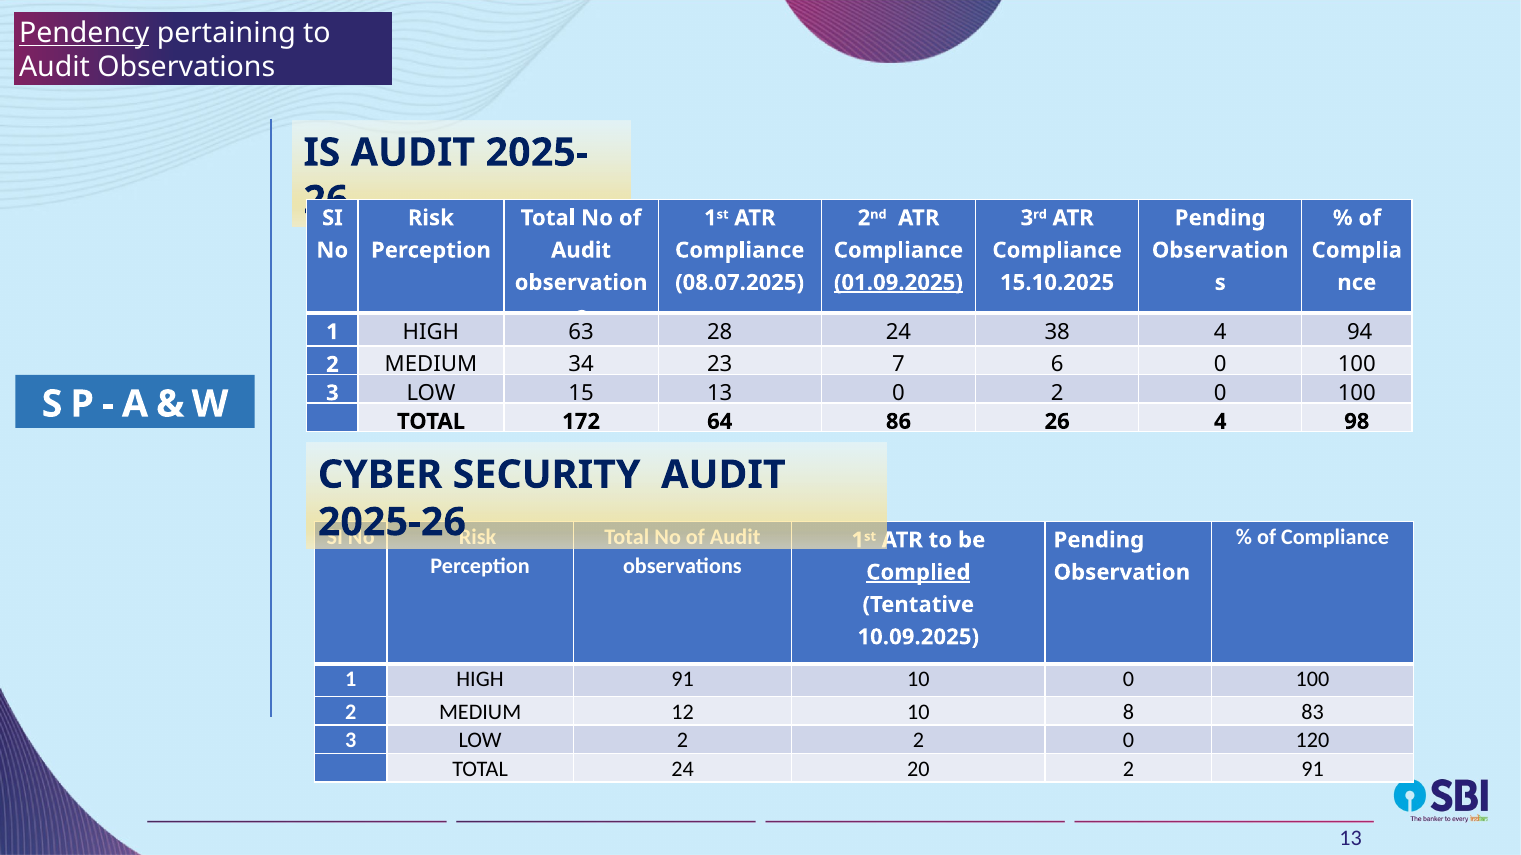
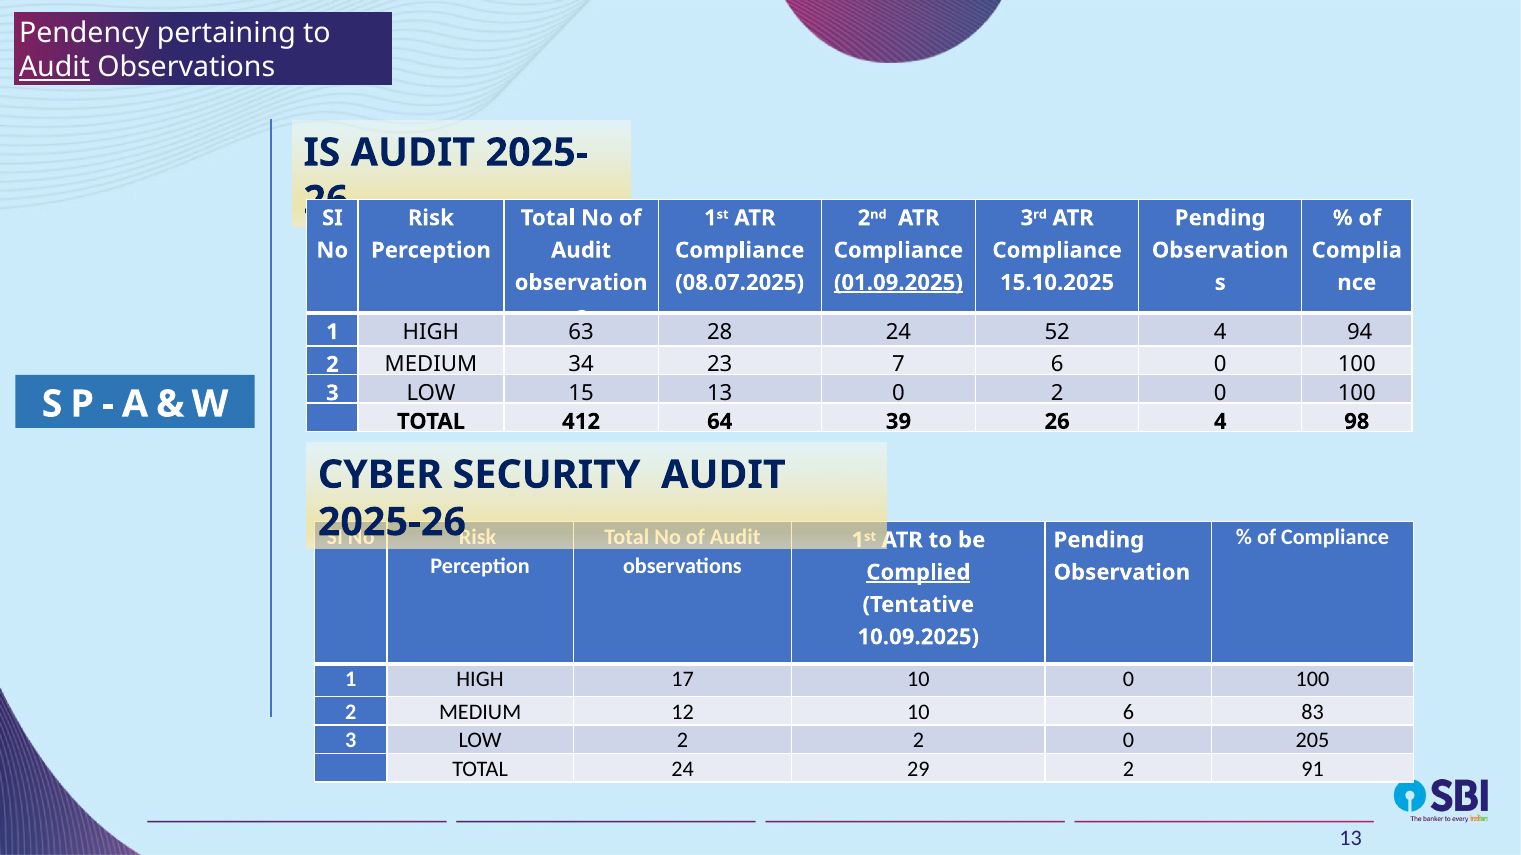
Pendency underline: present -> none
Audit at (54, 68) underline: none -> present
38: 38 -> 52
172: 172 -> 412
86: 86 -> 39
HIGH 91: 91 -> 17
10 8: 8 -> 6
120: 120 -> 205
20: 20 -> 29
